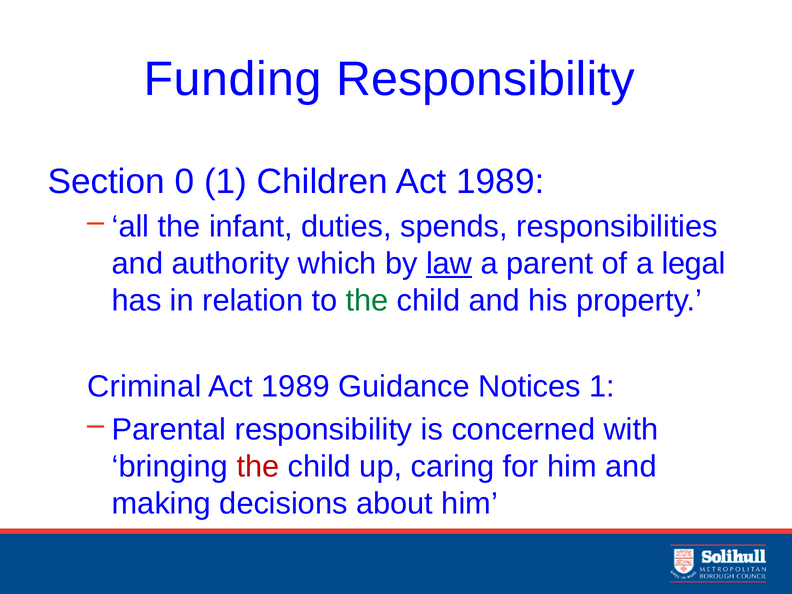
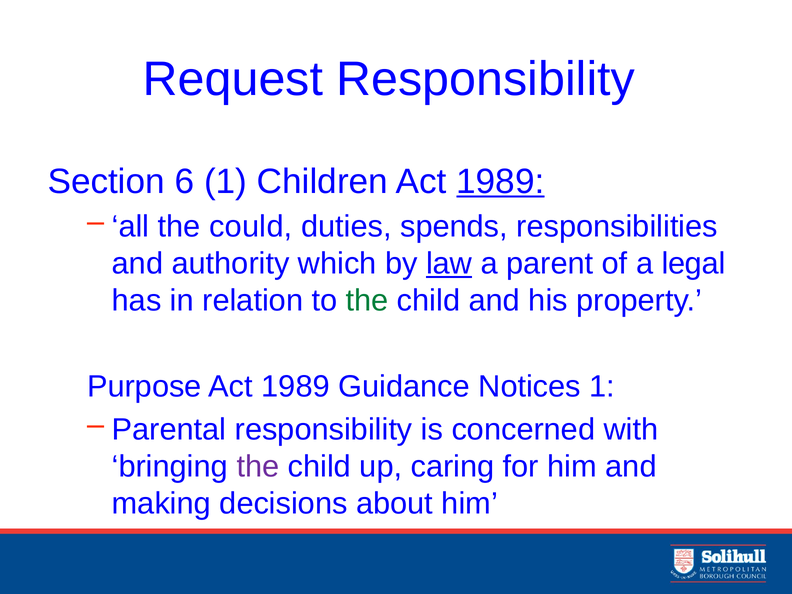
Funding: Funding -> Request
0: 0 -> 6
1989 at (500, 181) underline: none -> present
infant: infant -> could
Criminal: Criminal -> Purpose
the at (258, 467) colour: red -> purple
